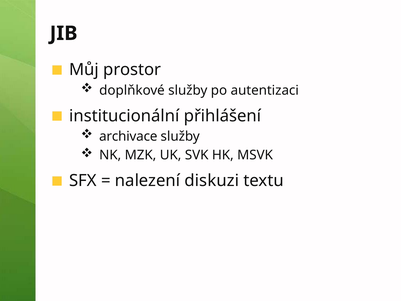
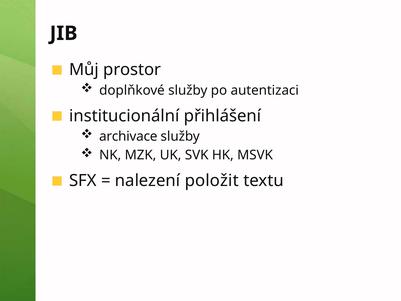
diskuzi: diskuzi -> položit
